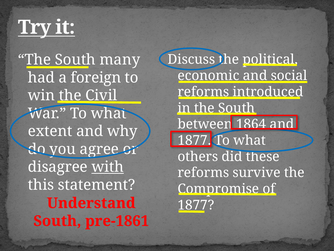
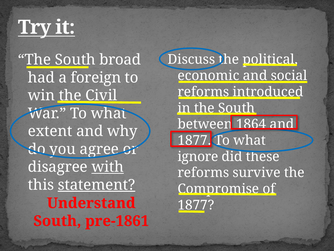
many: many -> broad
others: others -> ignore
statement underline: none -> present
